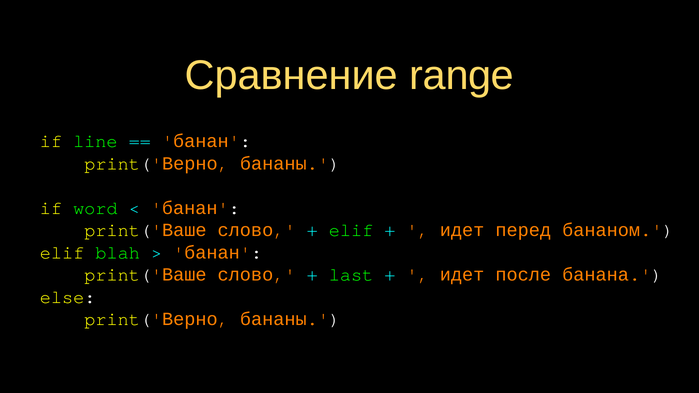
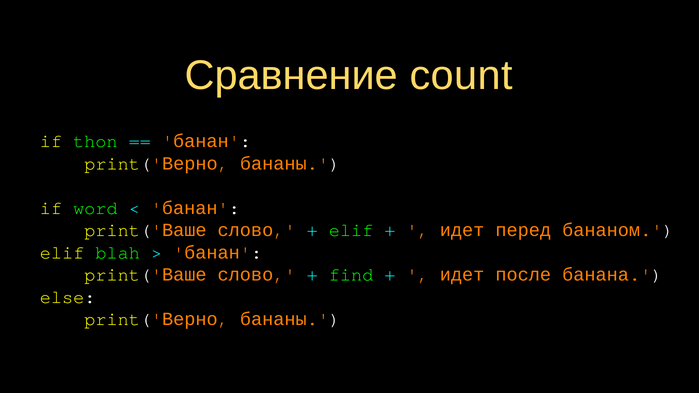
range: range -> count
line: line -> thon
last: last -> find
